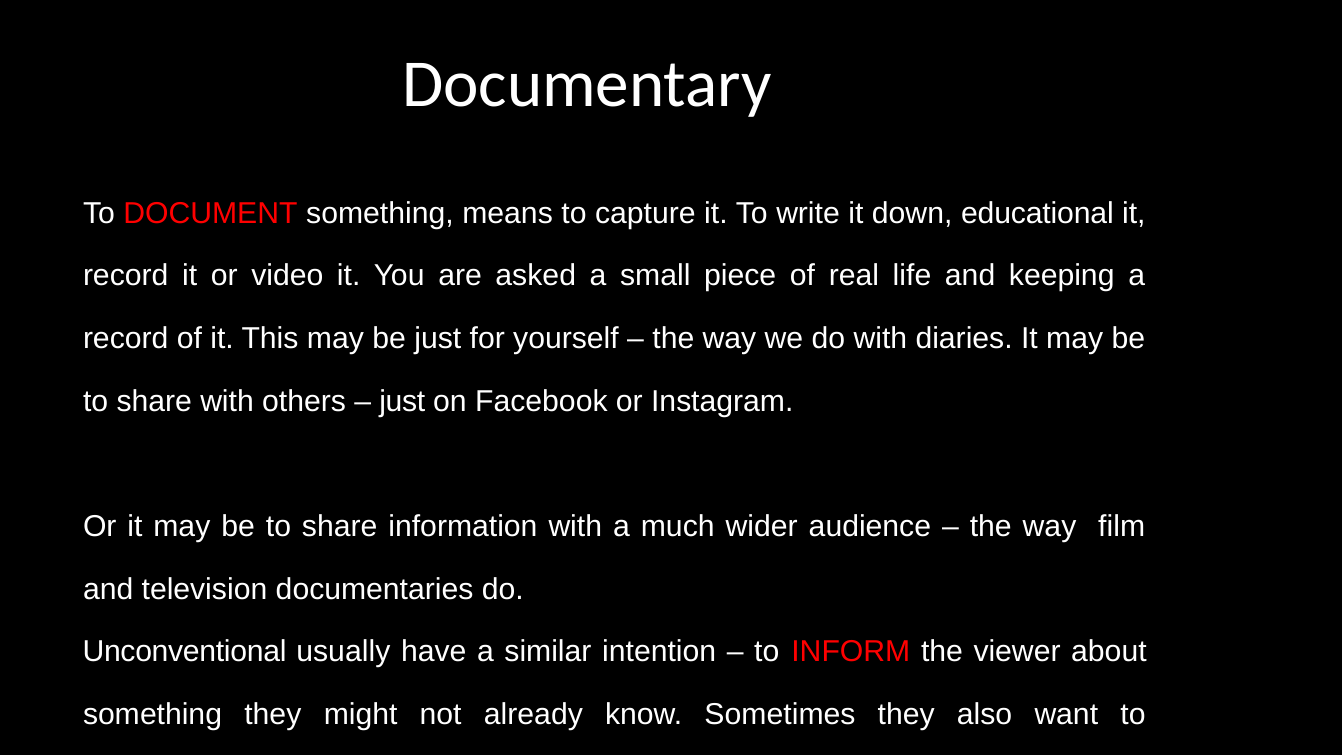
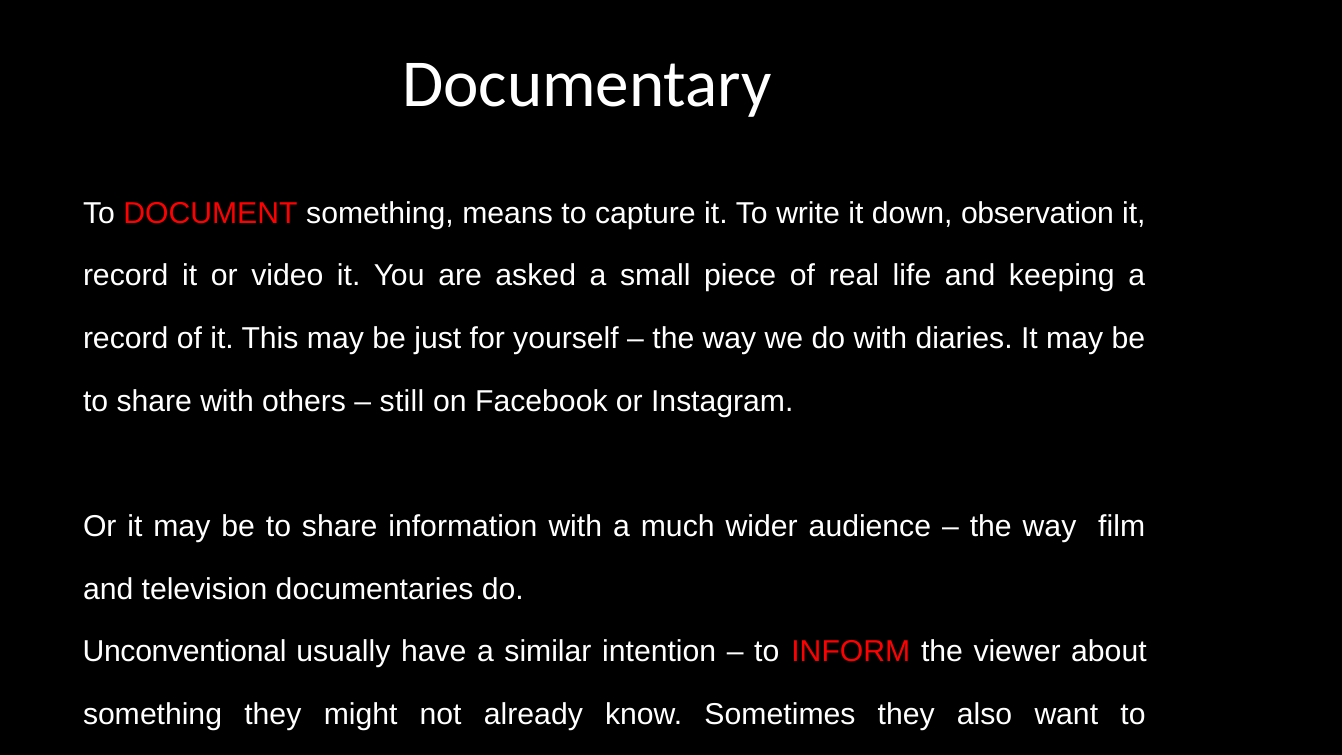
educational: educational -> observation
just at (402, 401): just -> still
